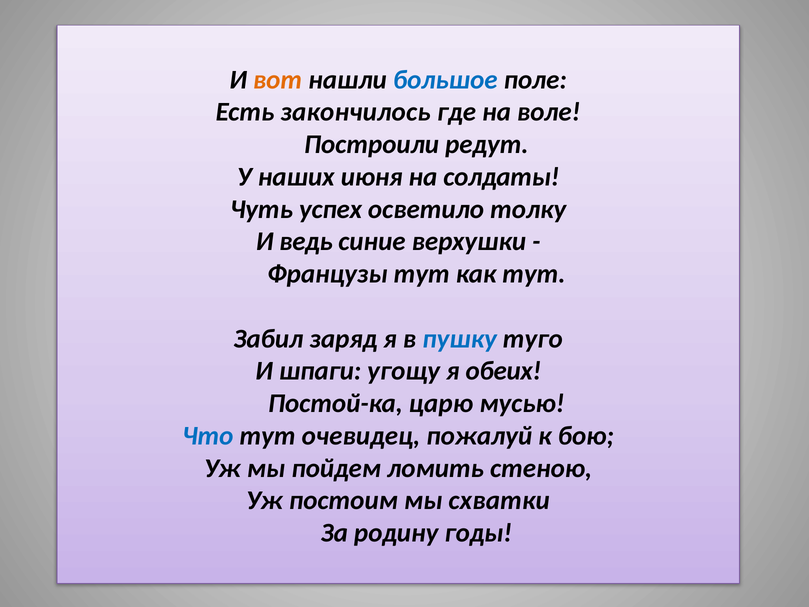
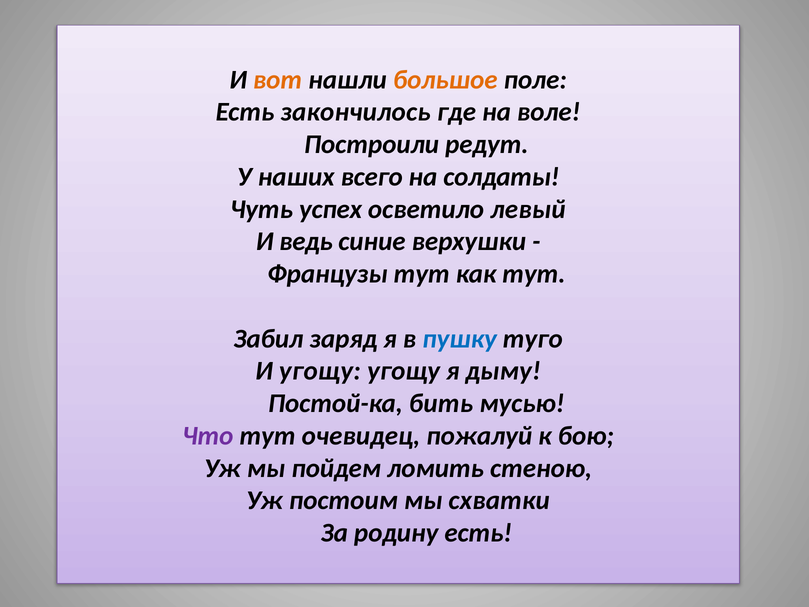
большое colour: blue -> orange
июня: июня -> всего
толку: толку -> левый
И шпаги: шпаги -> угощу
обеих: обеих -> дыму
царю: царю -> бить
Что colour: blue -> purple
родину годы: годы -> есть
